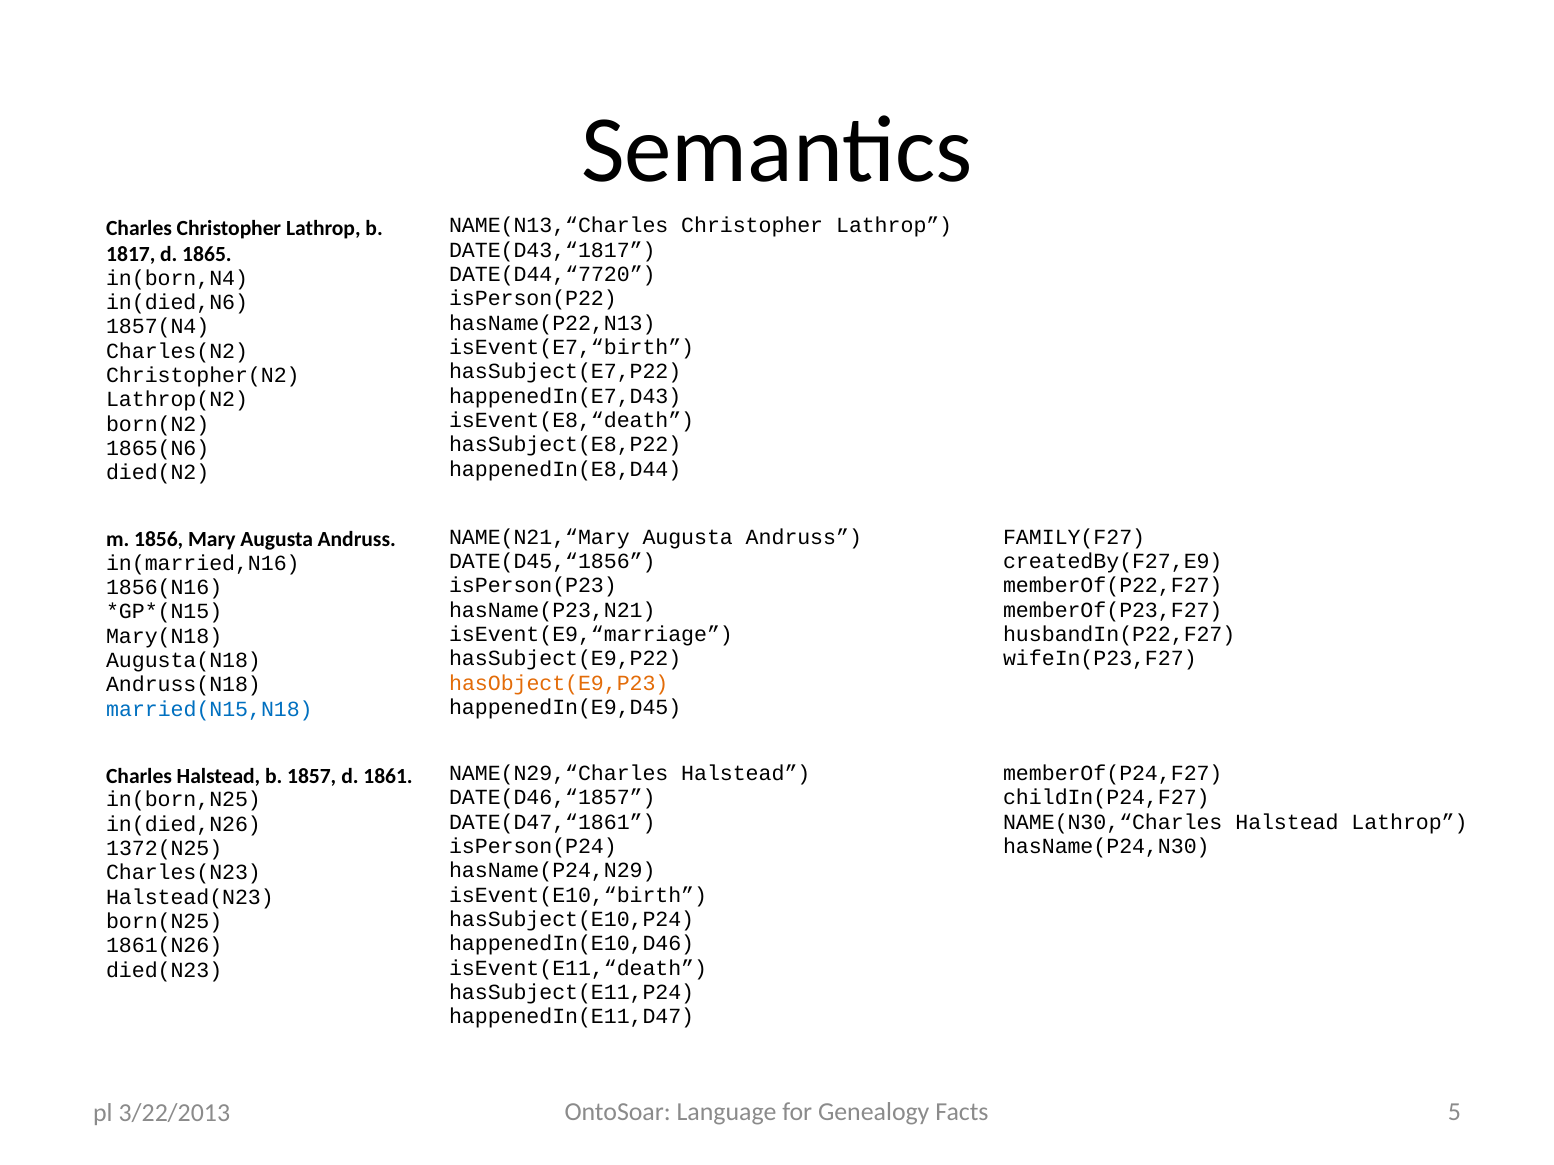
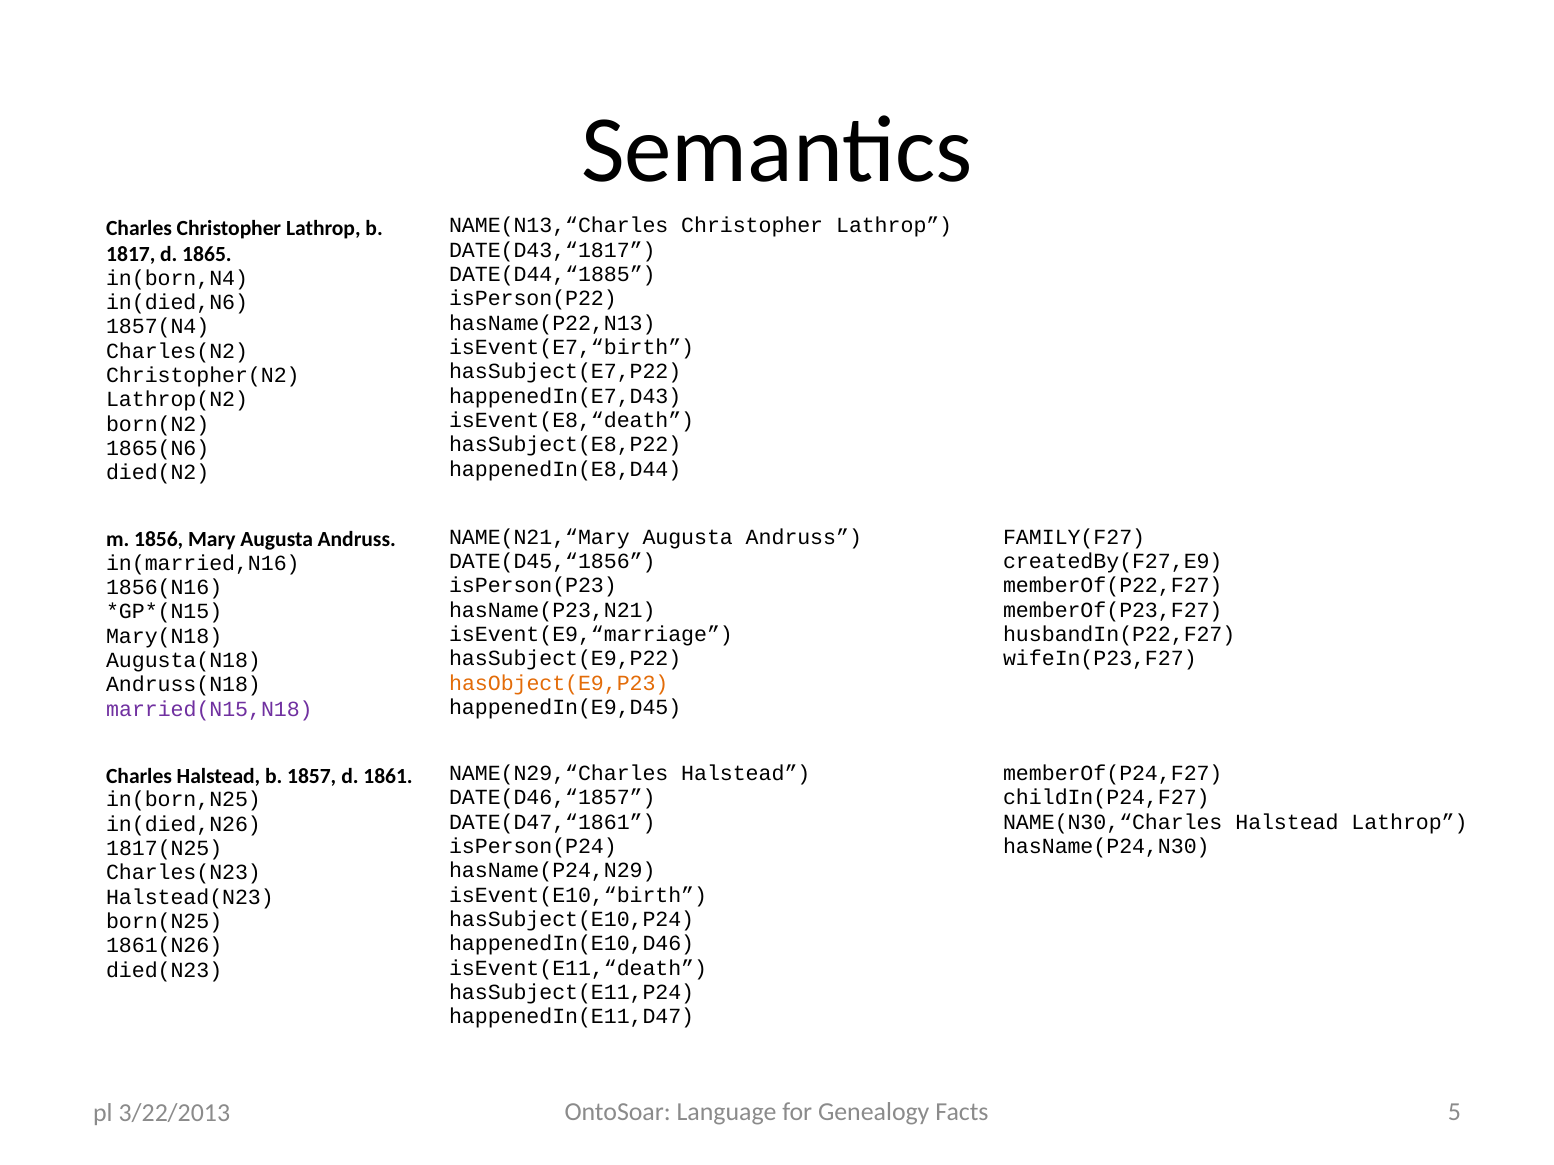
DATE(D44,“7720: DATE(D44,“7720 -> DATE(D44,“1885
married(N15,N18 colour: blue -> purple
1372(N25: 1372(N25 -> 1817(N25
